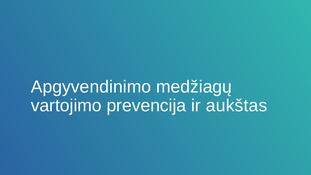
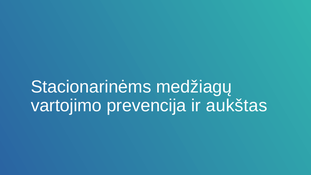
Apgyvendinimo: Apgyvendinimo -> Stacionarinėms
